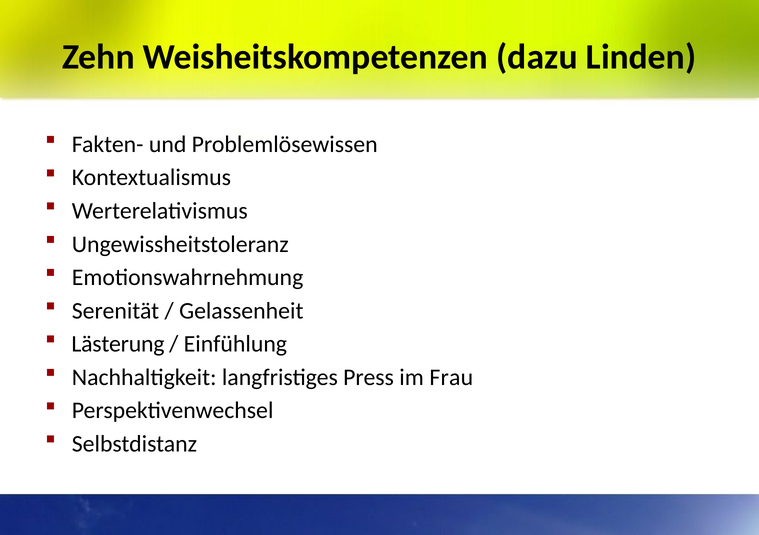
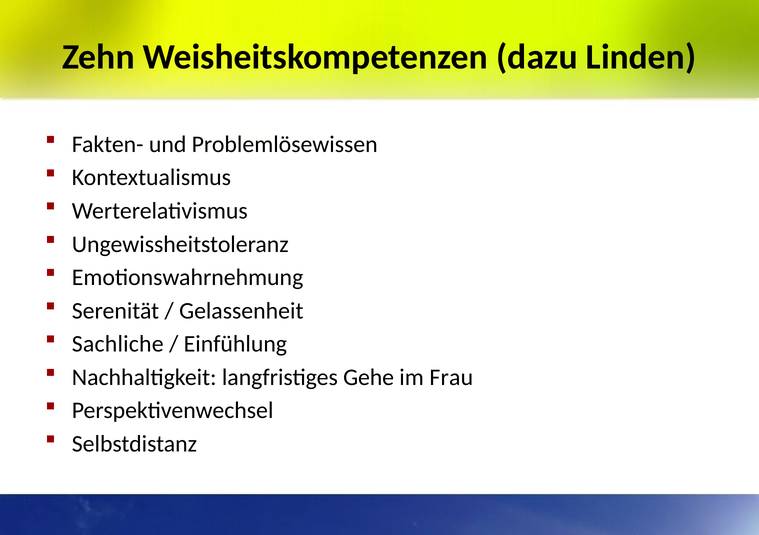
Lästerung: Lästerung -> Sachliche
Press: Press -> Gehe
